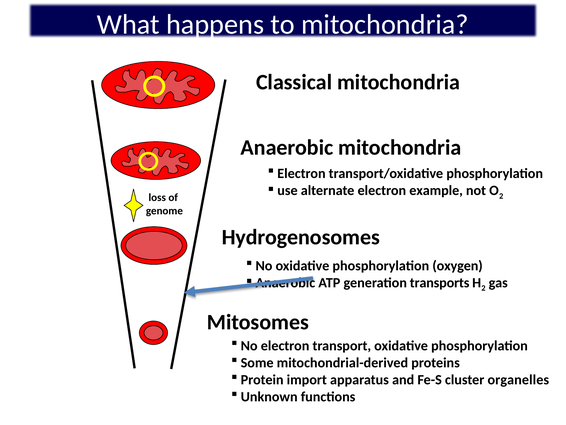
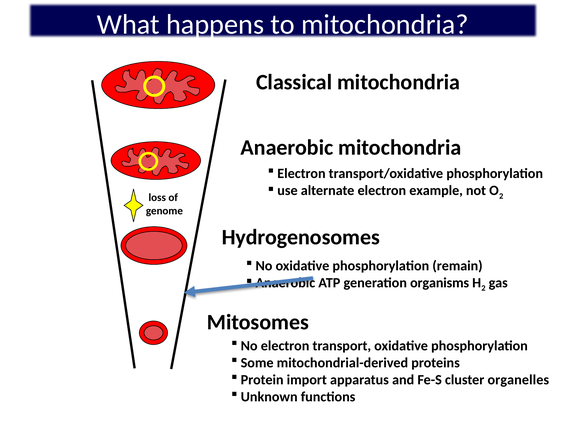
oxygen: oxygen -> remain
transports: transports -> organisms
